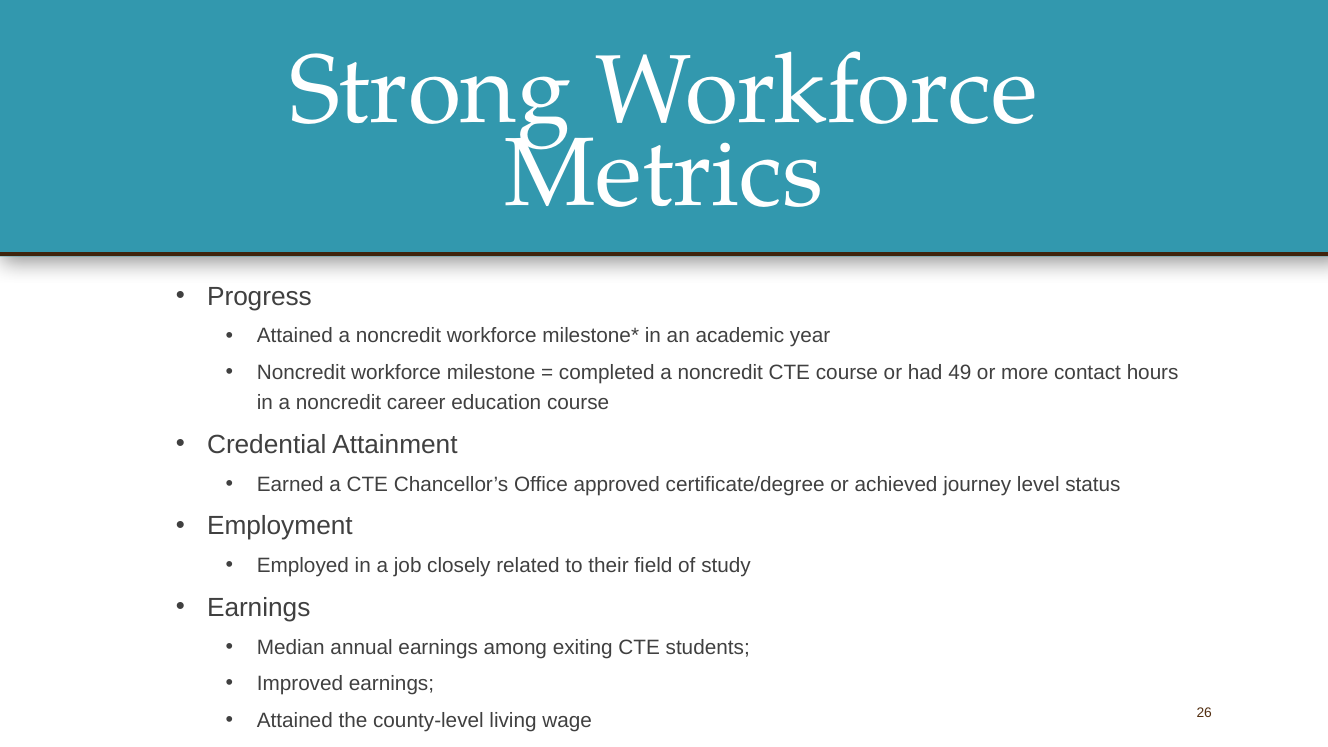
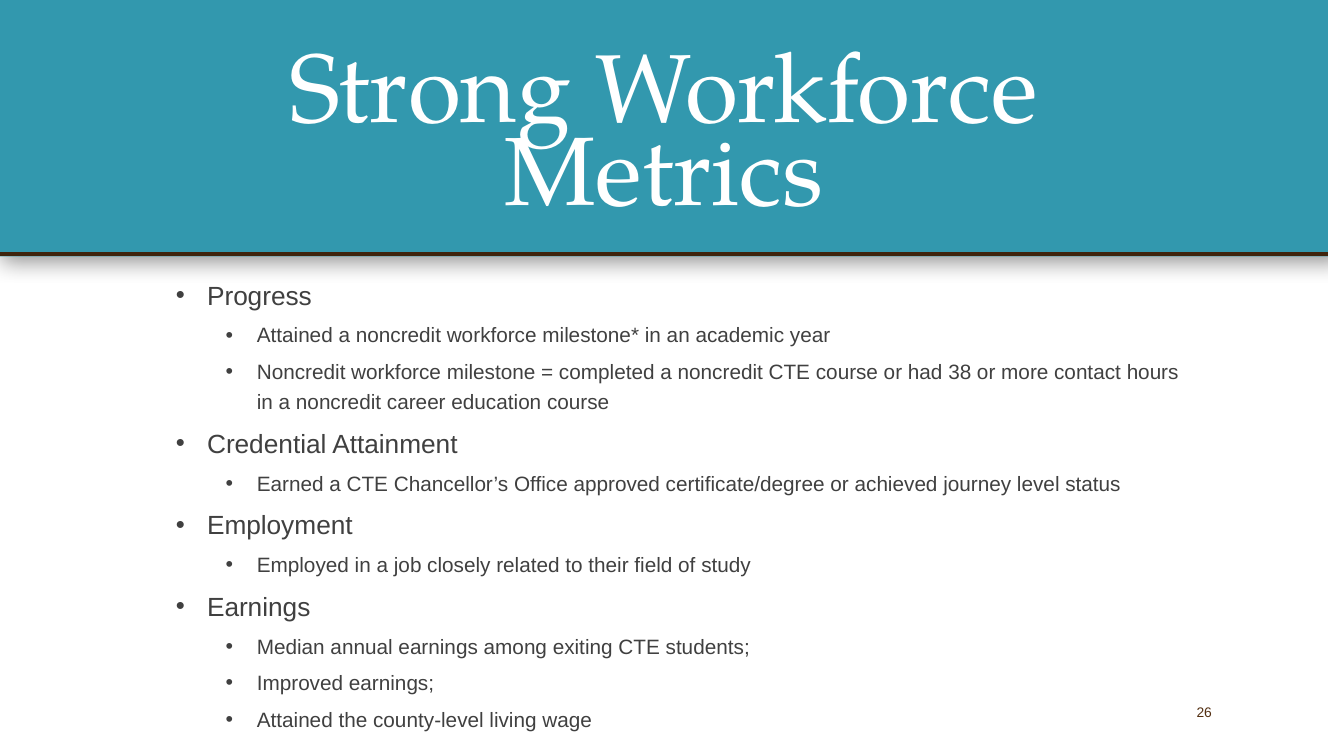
49: 49 -> 38
